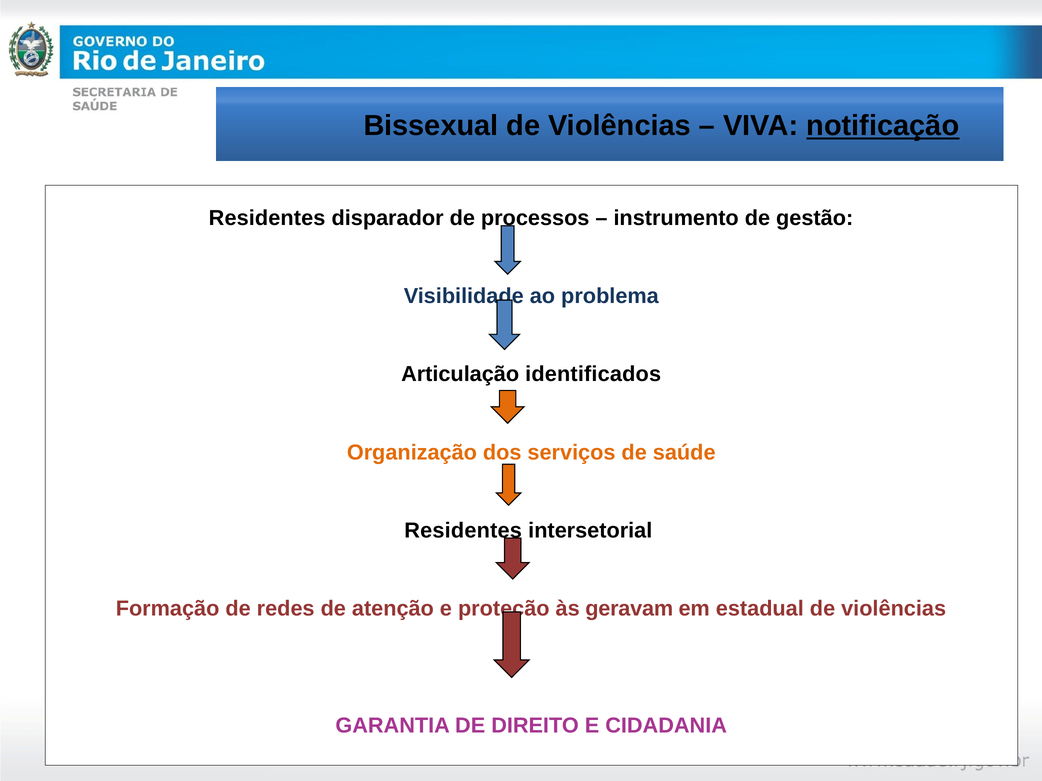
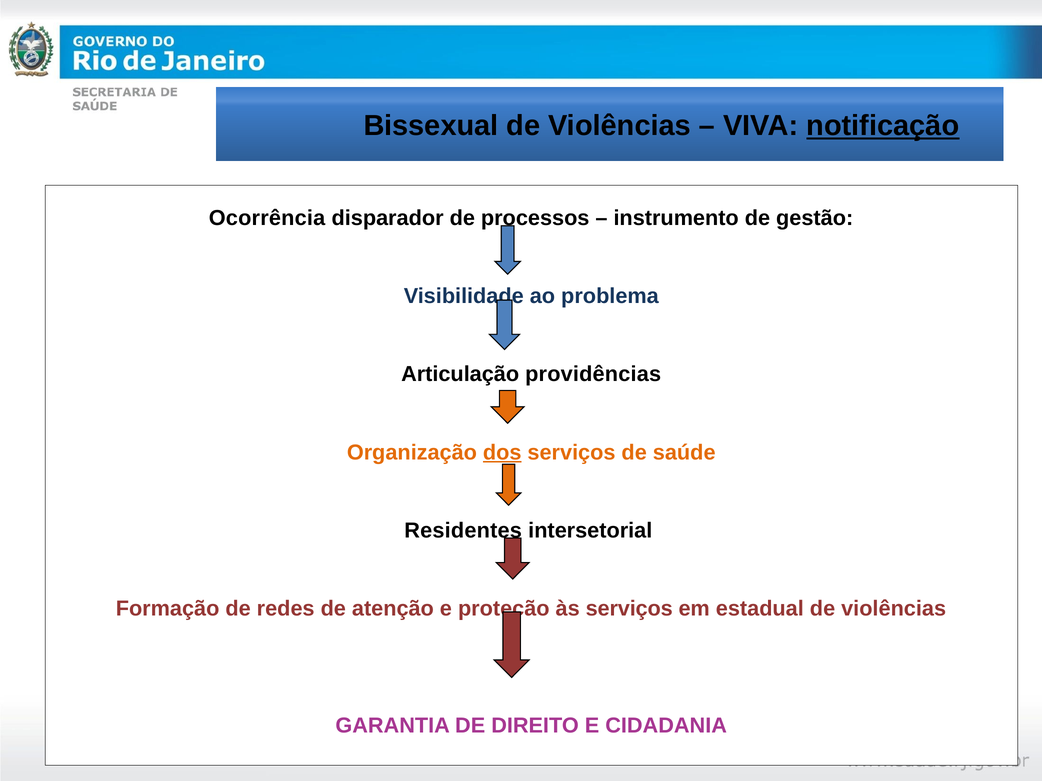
Residentes at (267, 218): Residentes -> Ocorrência
identificados: identificados -> providências
dos underline: none -> present
às geravam: geravam -> serviços
